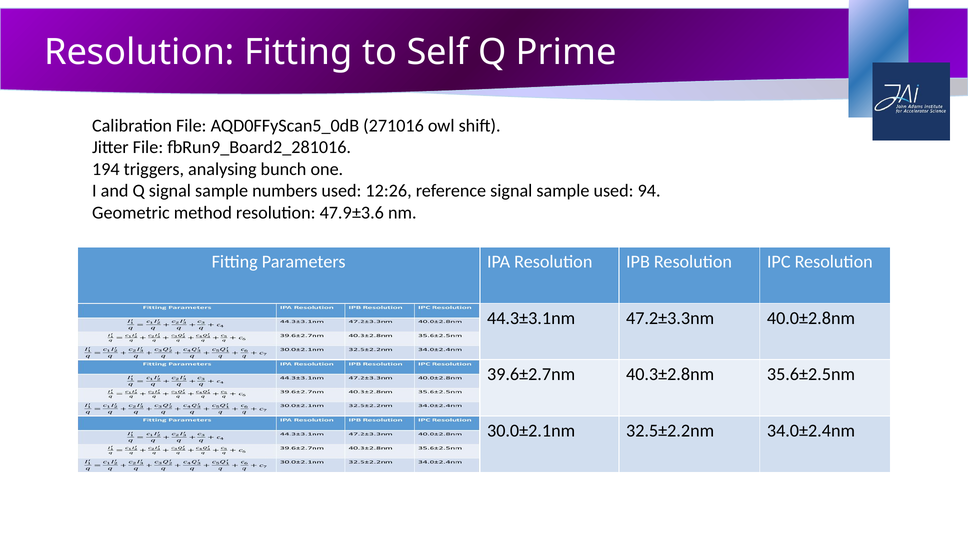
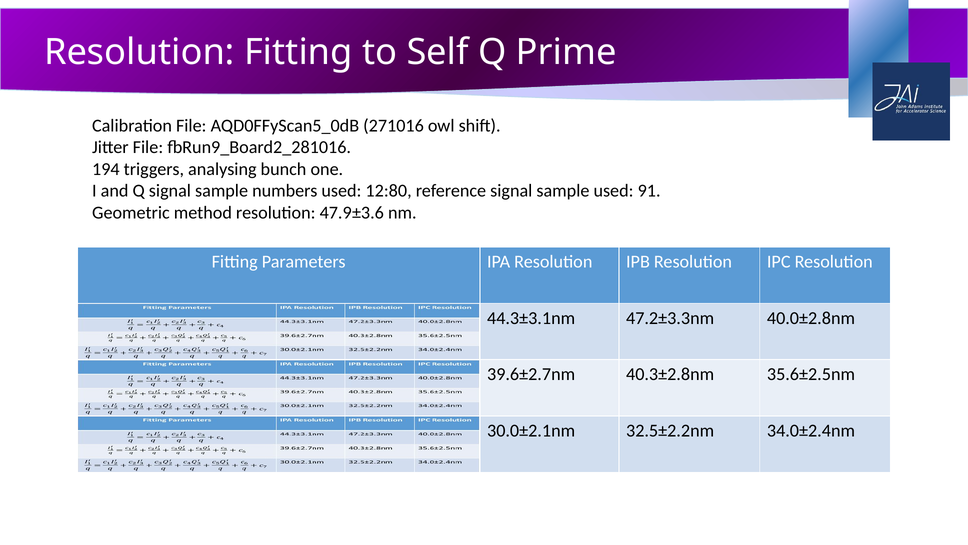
12:26: 12:26 -> 12:80
94: 94 -> 91
